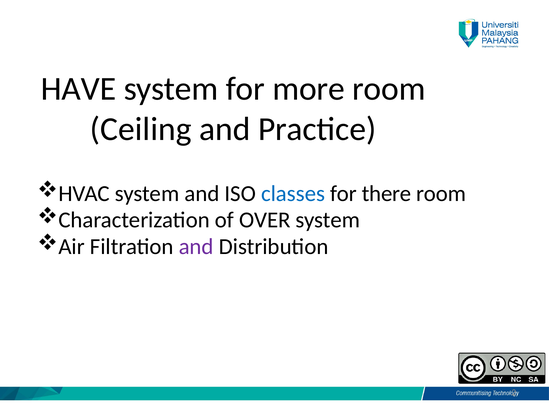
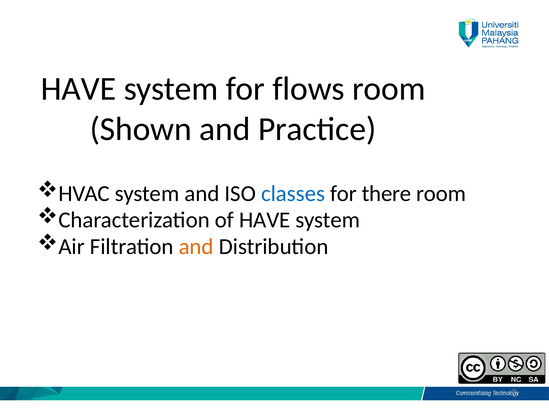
more: more -> flows
Ceiling: Ceiling -> Shown
of OVER: OVER -> HAVE
and at (196, 247) colour: purple -> orange
